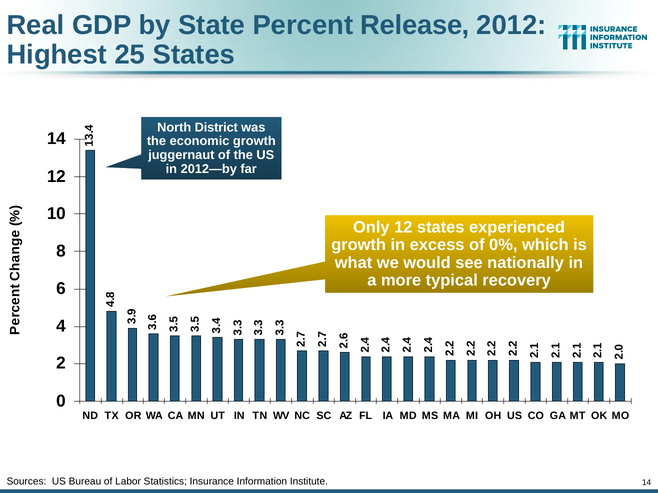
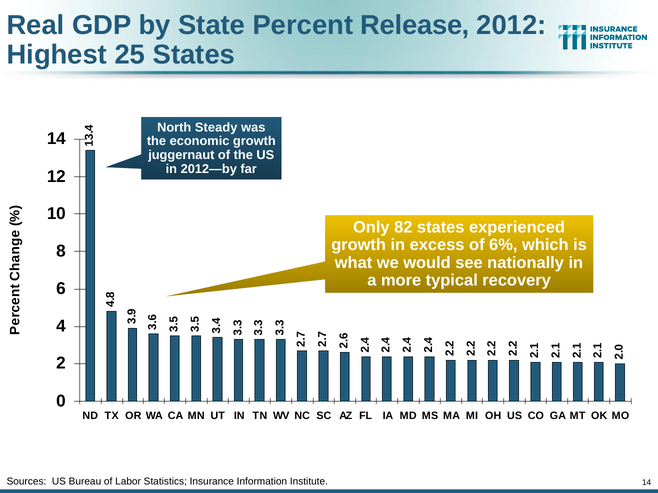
District: District -> Steady
Only 12: 12 -> 82
0%: 0% -> 6%
